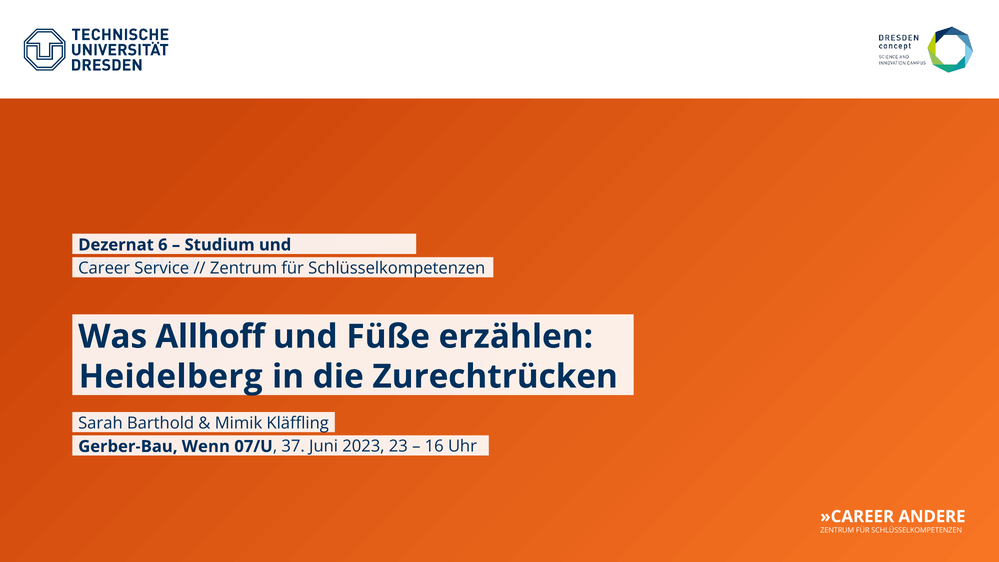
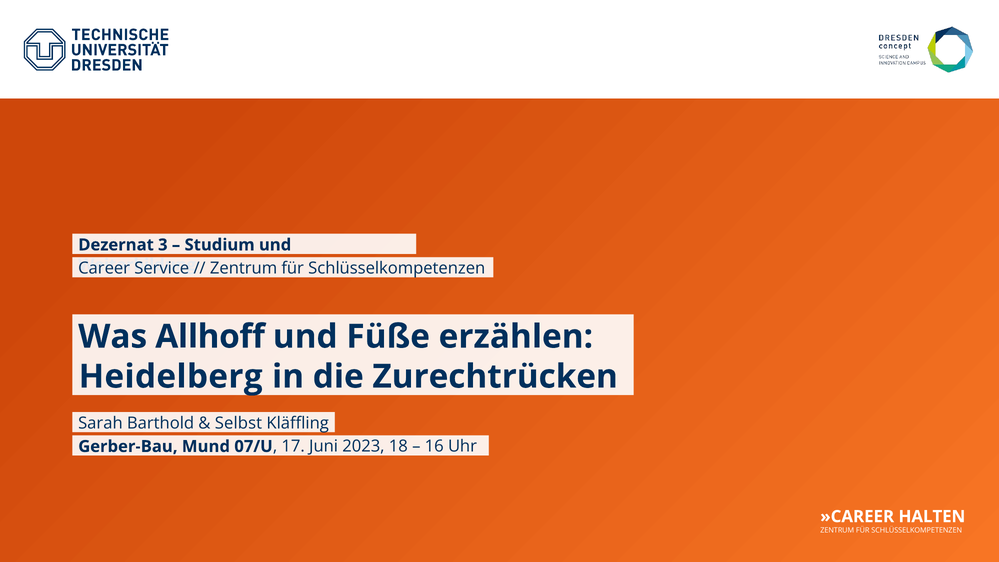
6: 6 -> 3
Mimik: Mimik -> Selbst
Wenn: Wenn -> Mund
37: 37 -> 17
23: 23 -> 18
ANDERE: ANDERE -> HALTEN
